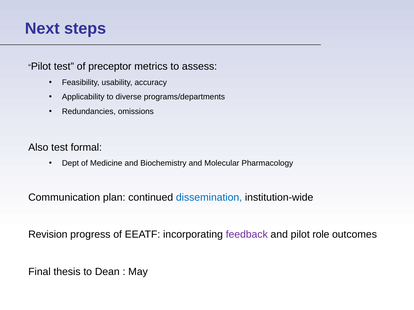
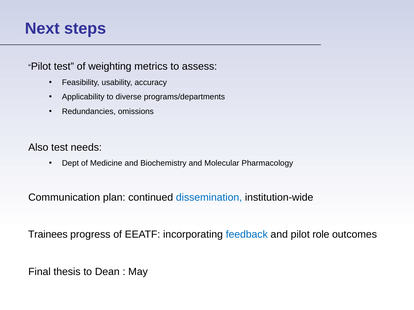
preceptor: preceptor -> weighting
formal: formal -> needs
Revision: Revision -> Trainees
feedback colour: purple -> blue
